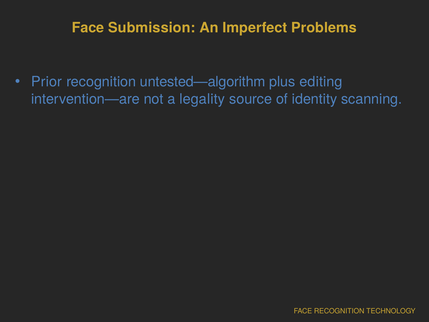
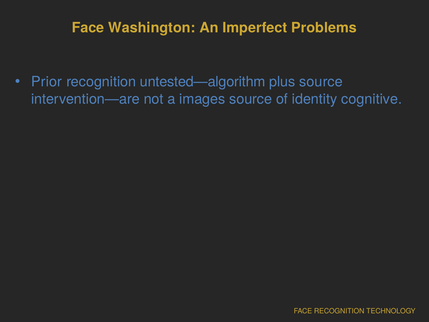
Submission: Submission -> Washington
plus editing: editing -> source
legality: legality -> images
scanning: scanning -> cognitive
